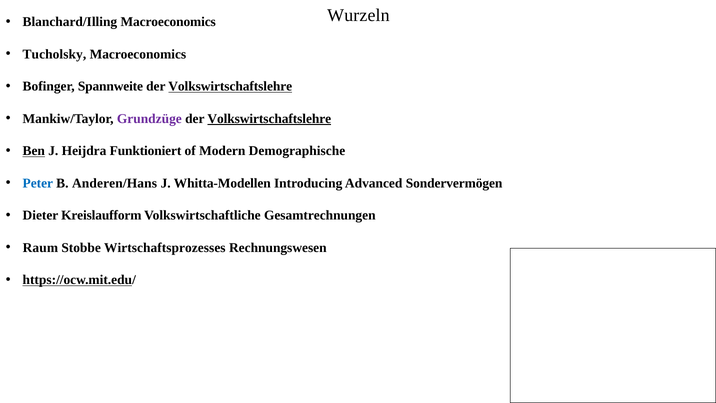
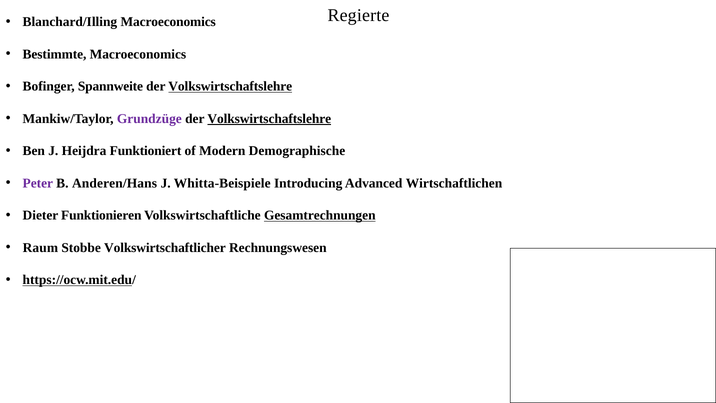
Wurzeln: Wurzeln -> Regierte
Tucholsky: Tucholsky -> Bestimmte
Ben underline: present -> none
Peter colour: blue -> purple
Whitta-Modellen: Whitta-Modellen -> Whitta-Beispiele
Sondervermögen: Sondervermögen -> Wirtschaftlichen
Kreislaufform: Kreislaufform -> Funktionieren
Gesamtrechnungen underline: none -> present
Wirtschaftsprozesses: Wirtschaftsprozesses -> Volkswirtschaftlicher
